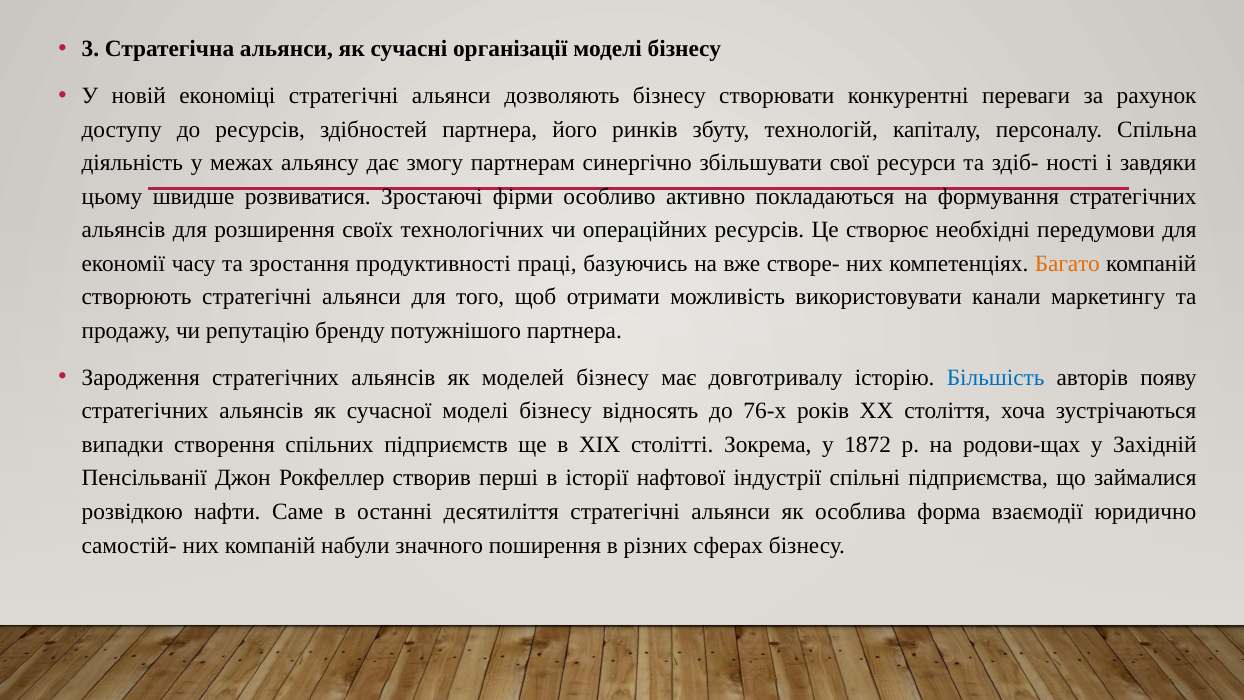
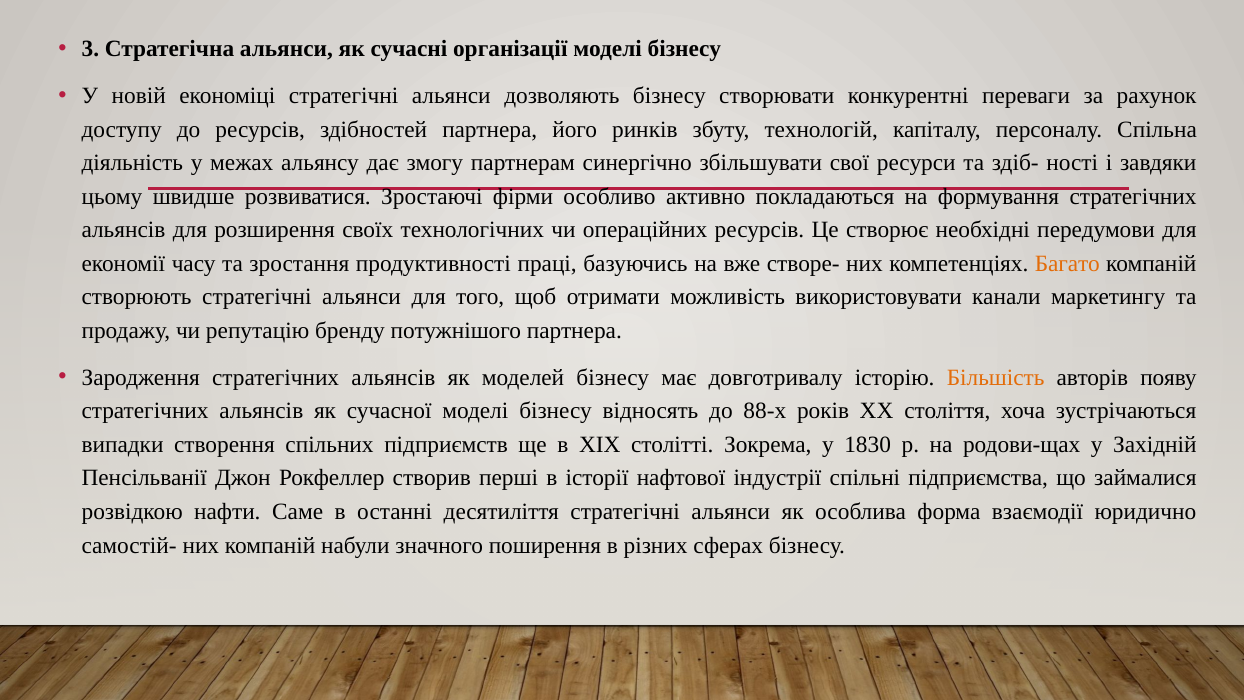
Більшість colour: blue -> orange
76-х: 76-х -> 88-х
1872: 1872 -> 1830
